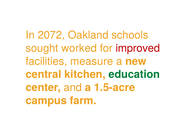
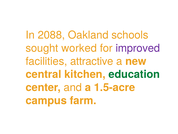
2072: 2072 -> 2088
improved colour: red -> purple
measure: measure -> attractive
